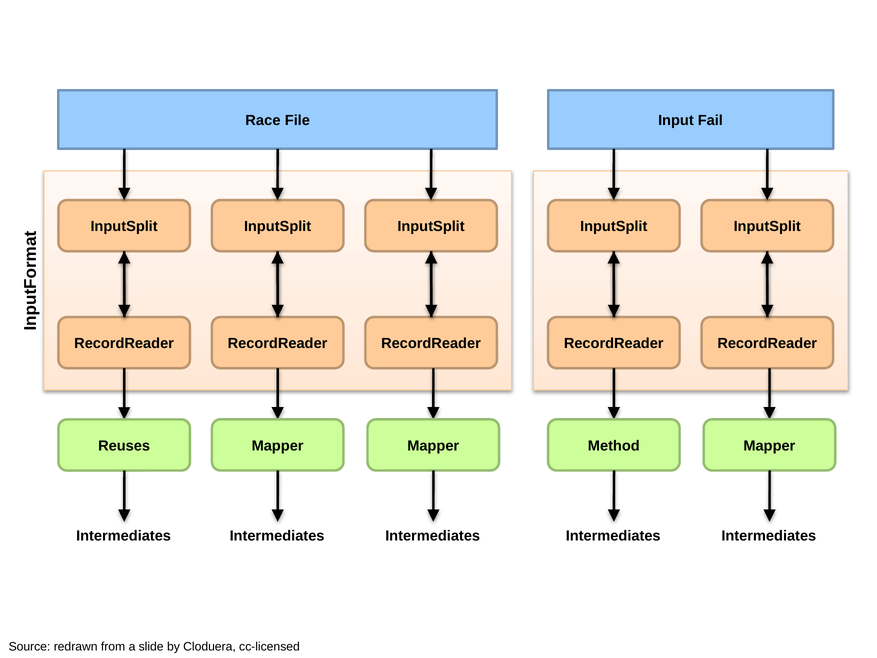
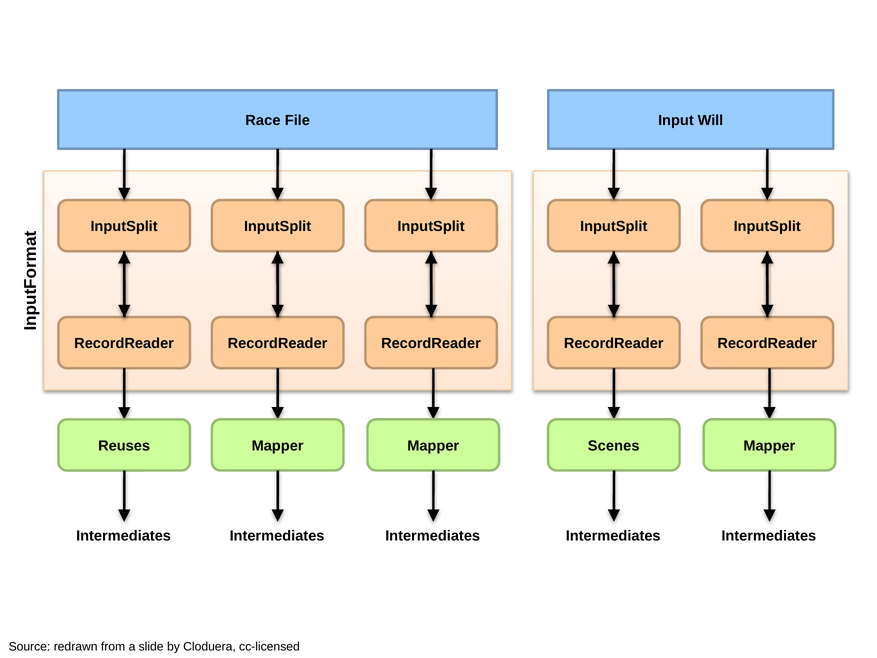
Fail: Fail -> Will
Method: Method -> Scenes
